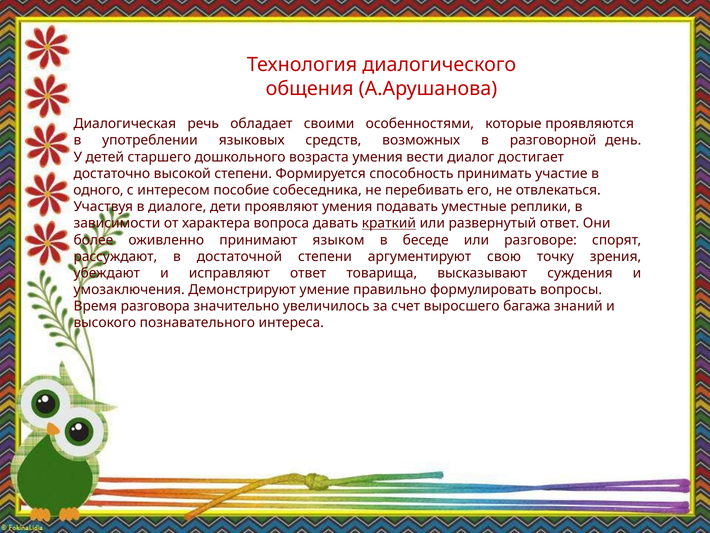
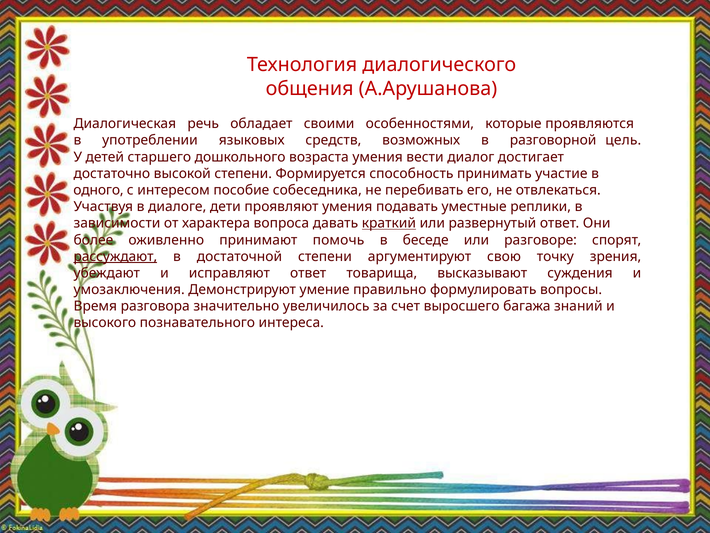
день: день -> цель
языком: языком -> помочь
рассуждают underline: none -> present
